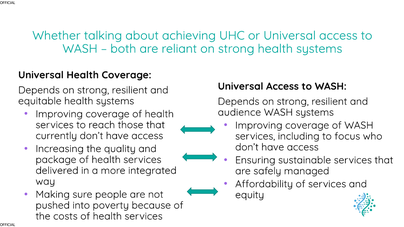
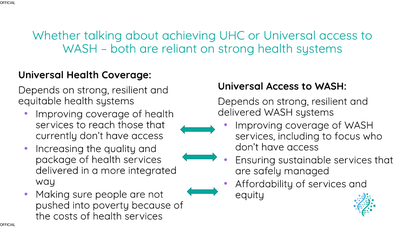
audience at (239, 112): audience -> delivered
